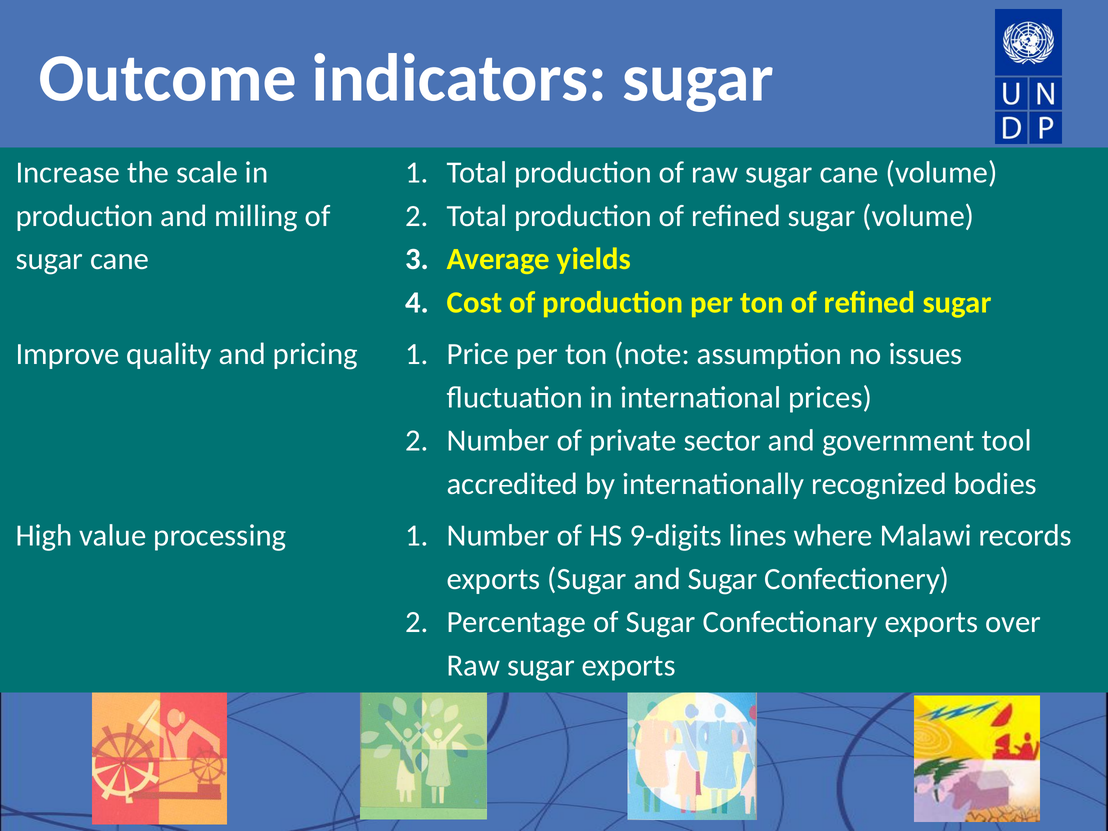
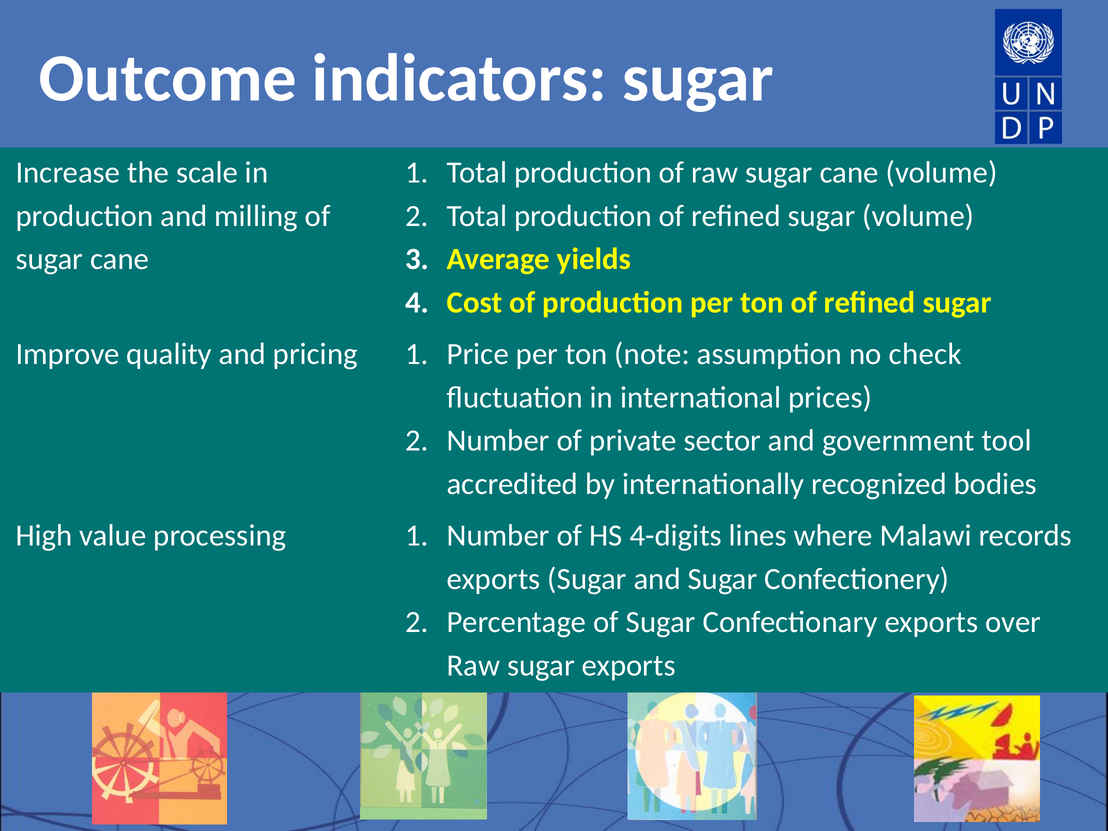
issues: issues -> check
9-digits: 9-digits -> 4-digits
